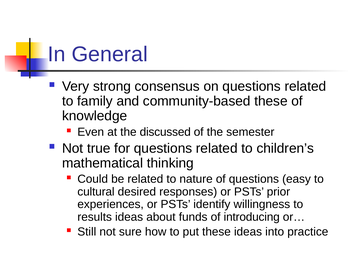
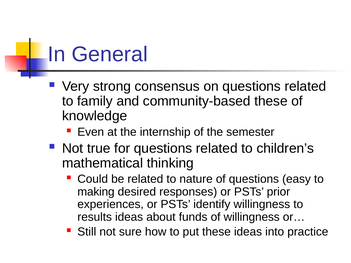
discussed: discussed -> internship
cultural: cultural -> making
of introducing: introducing -> willingness
